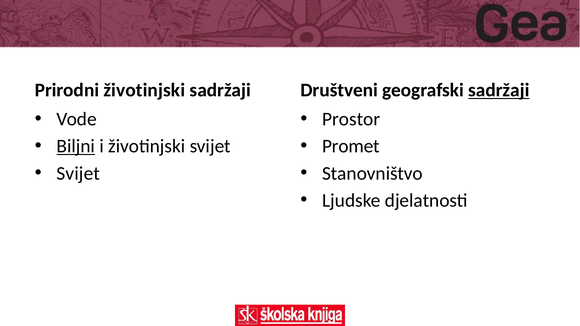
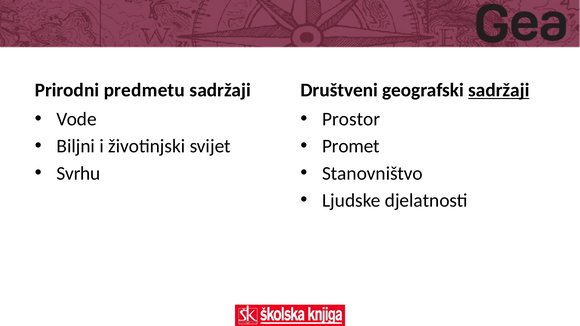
Prirodni životinjski: životinjski -> predmetu
Biljni underline: present -> none
Svijet at (78, 173): Svijet -> Svrhu
